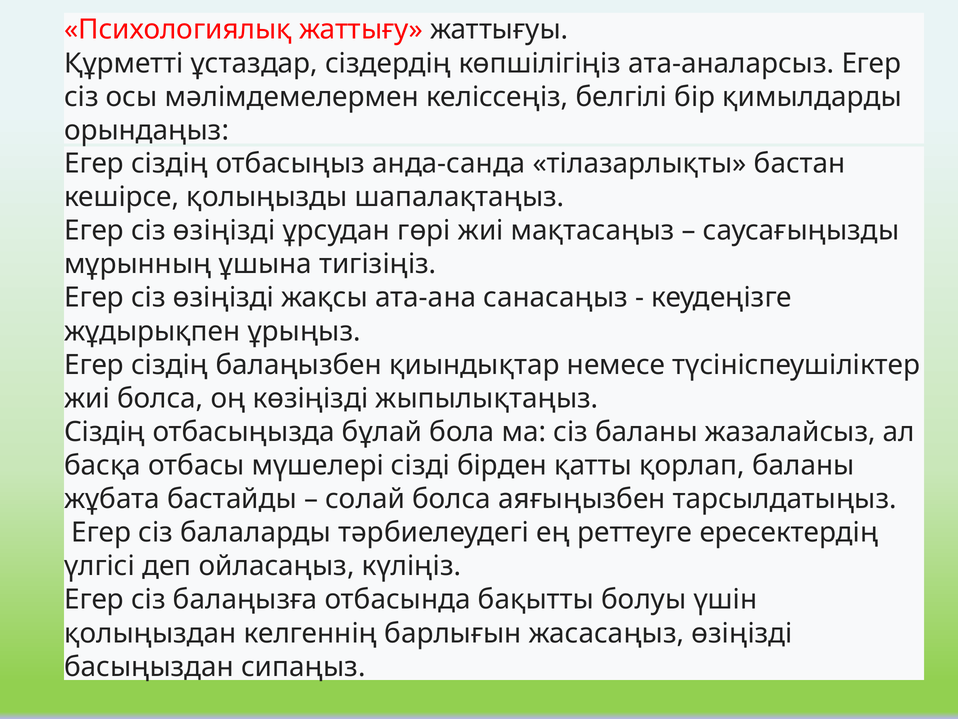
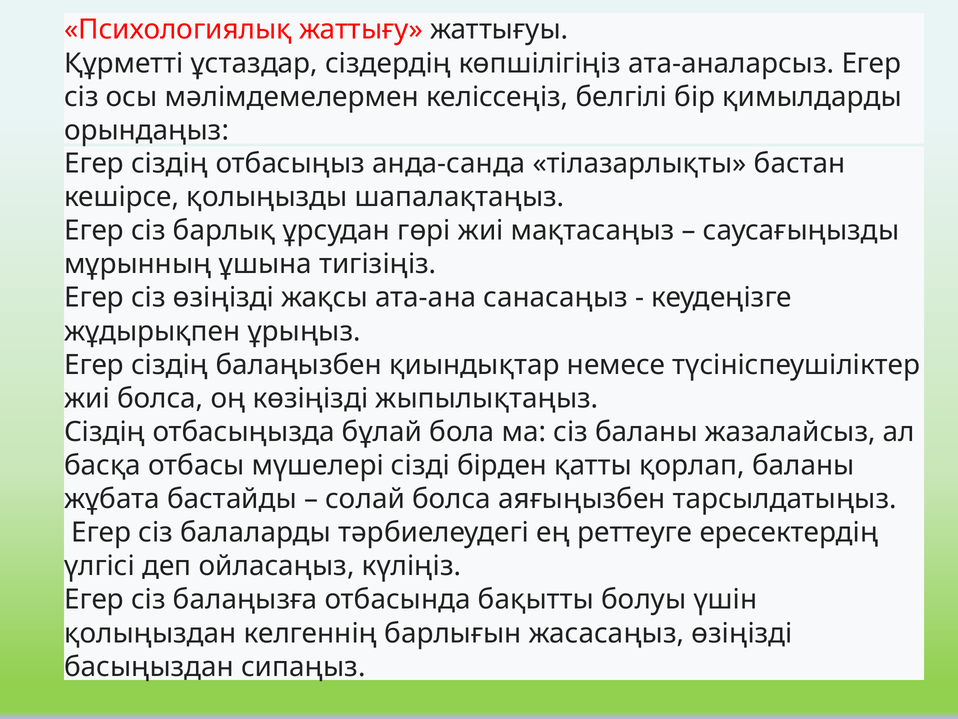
өзіңізді at (224, 231): өзіңізді -> барлық
